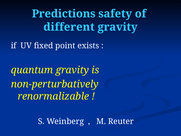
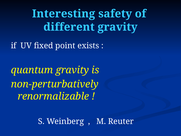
Predictions: Predictions -> Interesting
